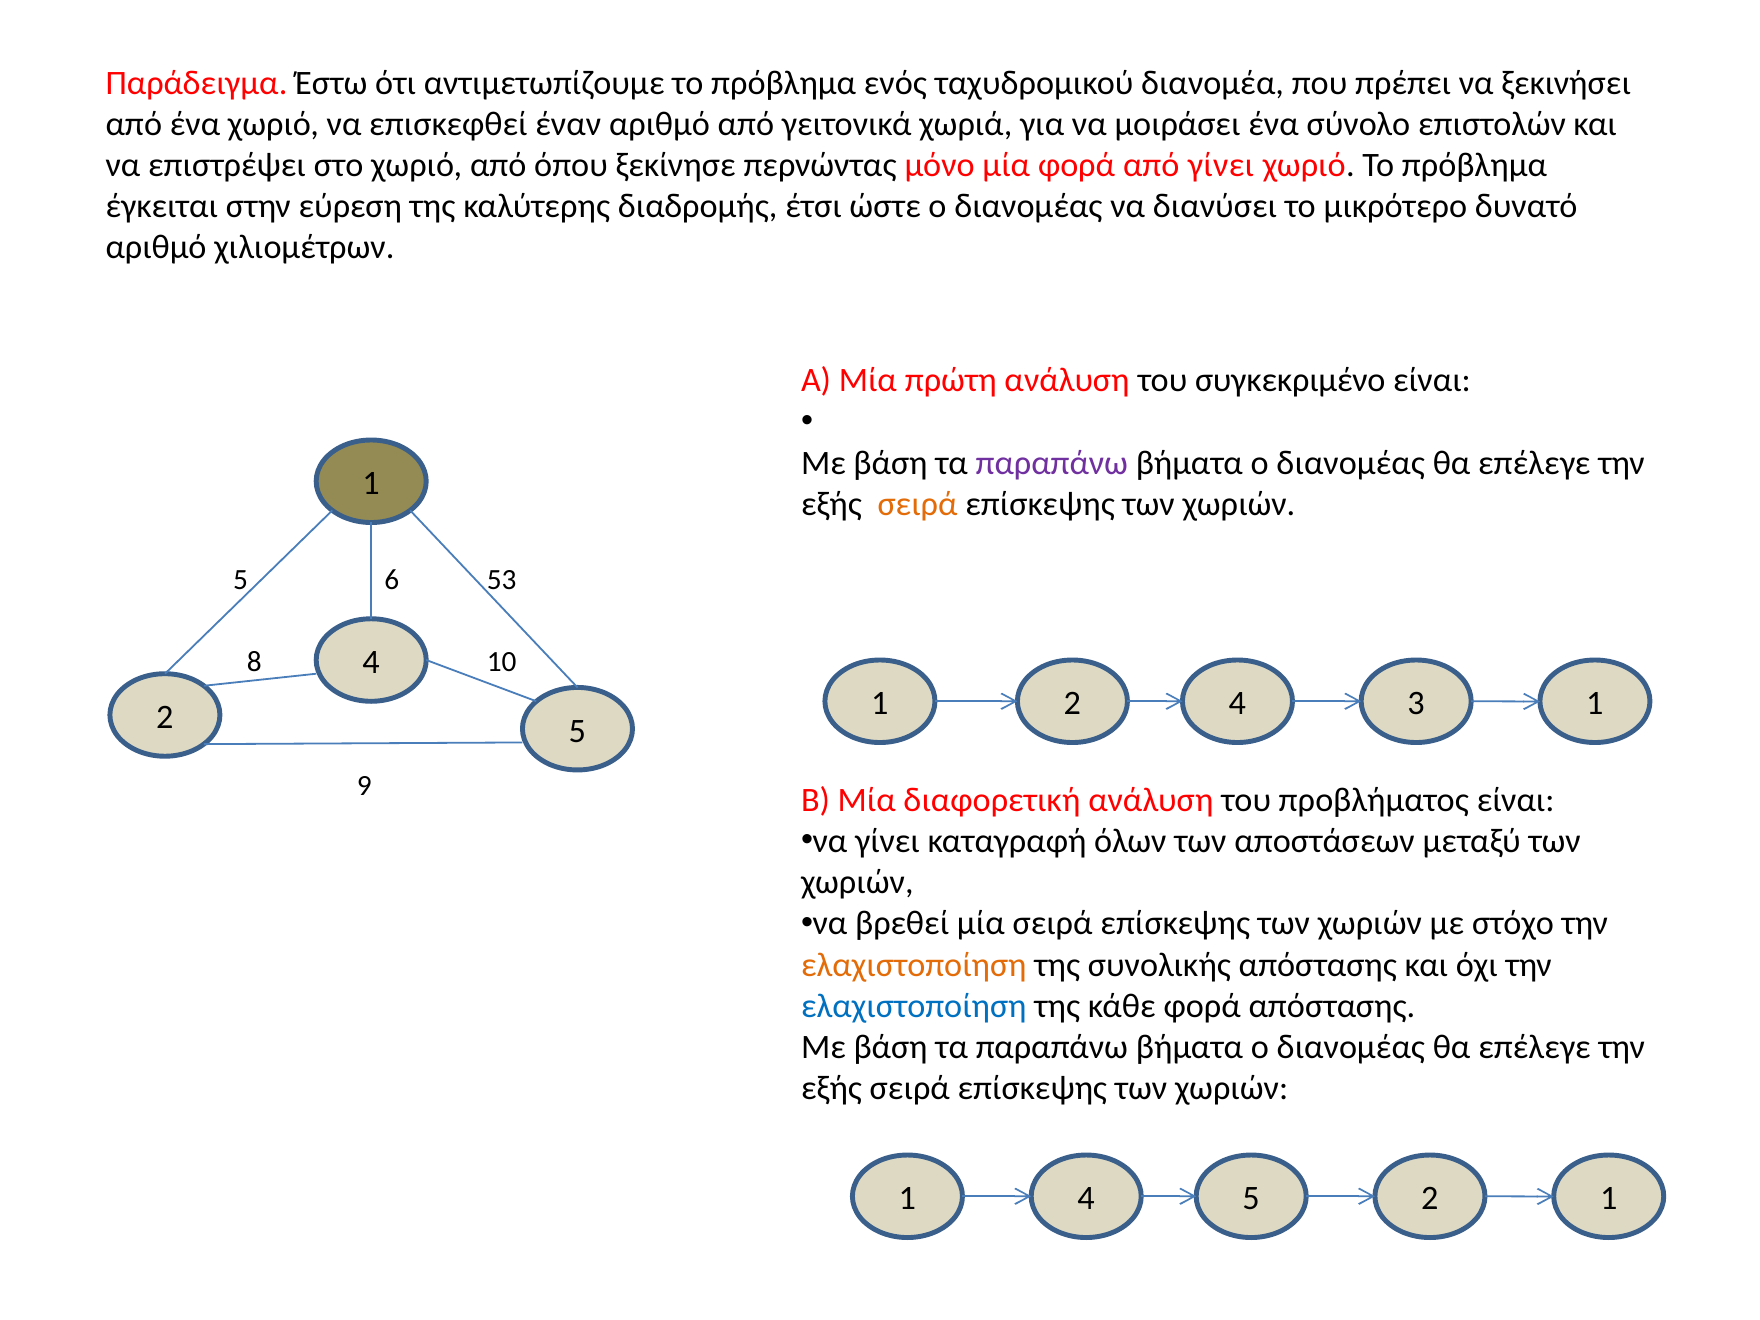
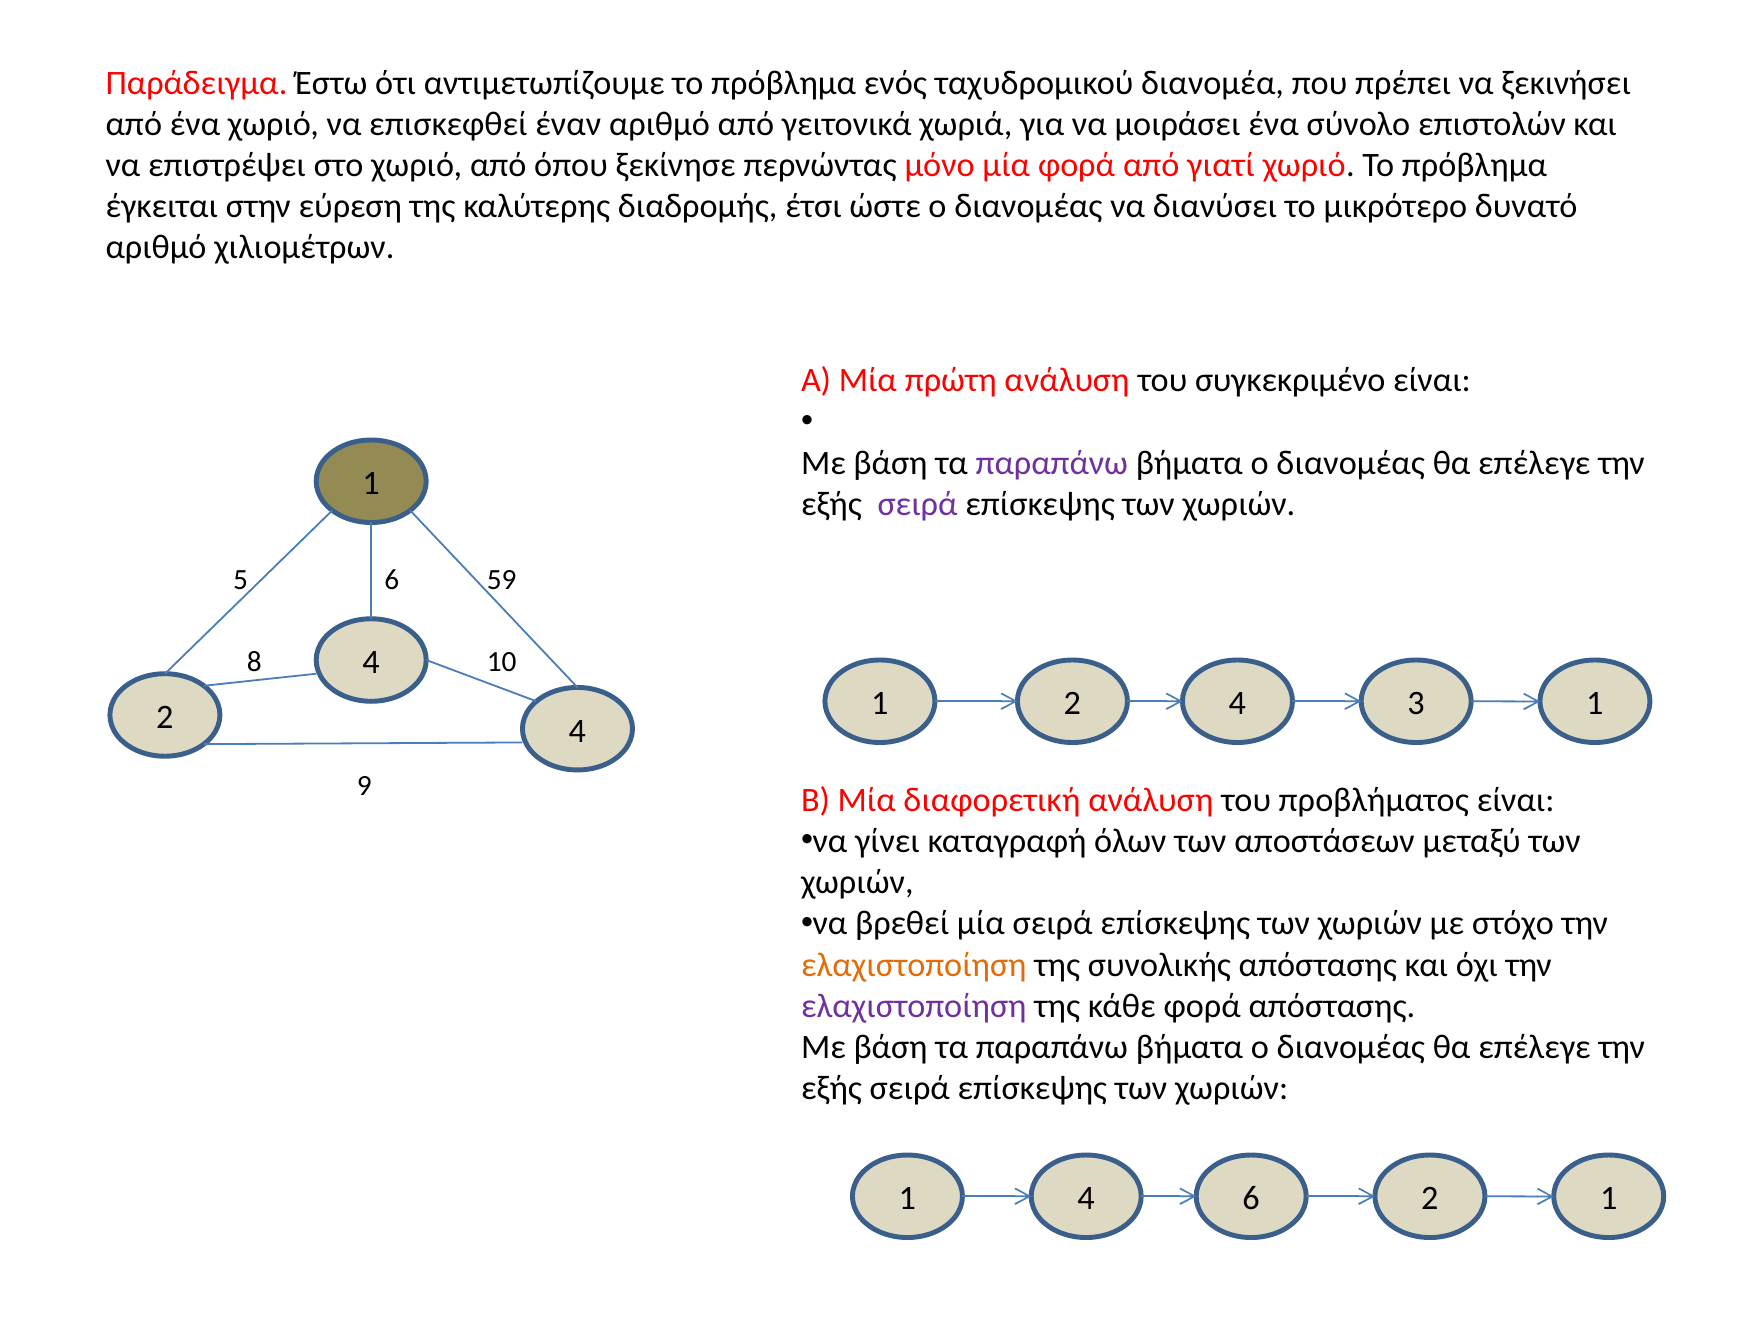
από γίνει: γίνει -> γιατί
σειρά at (918, 504) colour: orange -> purple
53: 53 -> 59
2 5: 5 -> 4
ελαχιστοποίηση at (914, 1006) colour: blue -> purple
1 5: 5 -> 6
